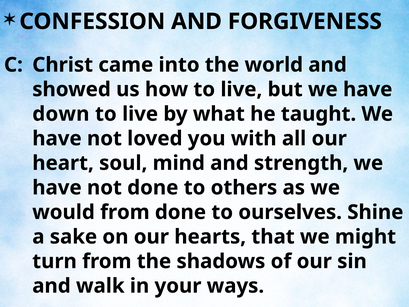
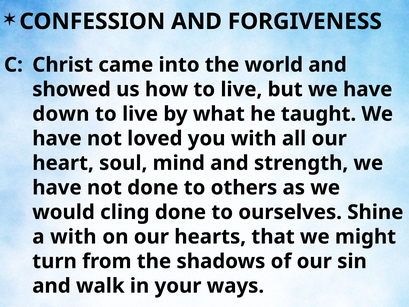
would from: from -> cling
a sake: sake -> with
